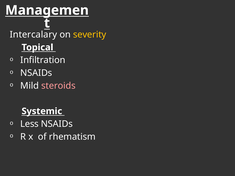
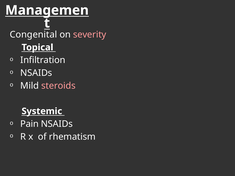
Intercalary: Intercalary -> Congenital
severity colour: yellow -> pink
Less: Less -> Pain
